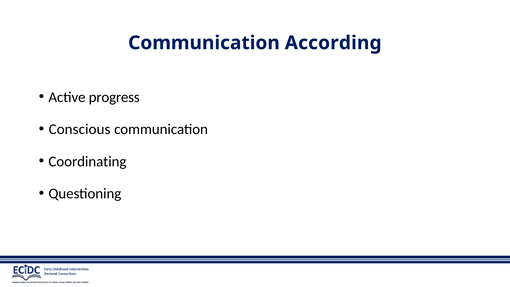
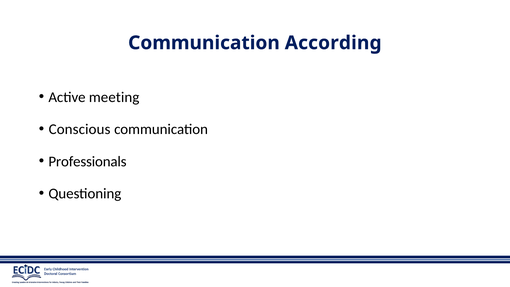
progress: progress -> meeting
Coordinating: Coordinating -> Professionals
